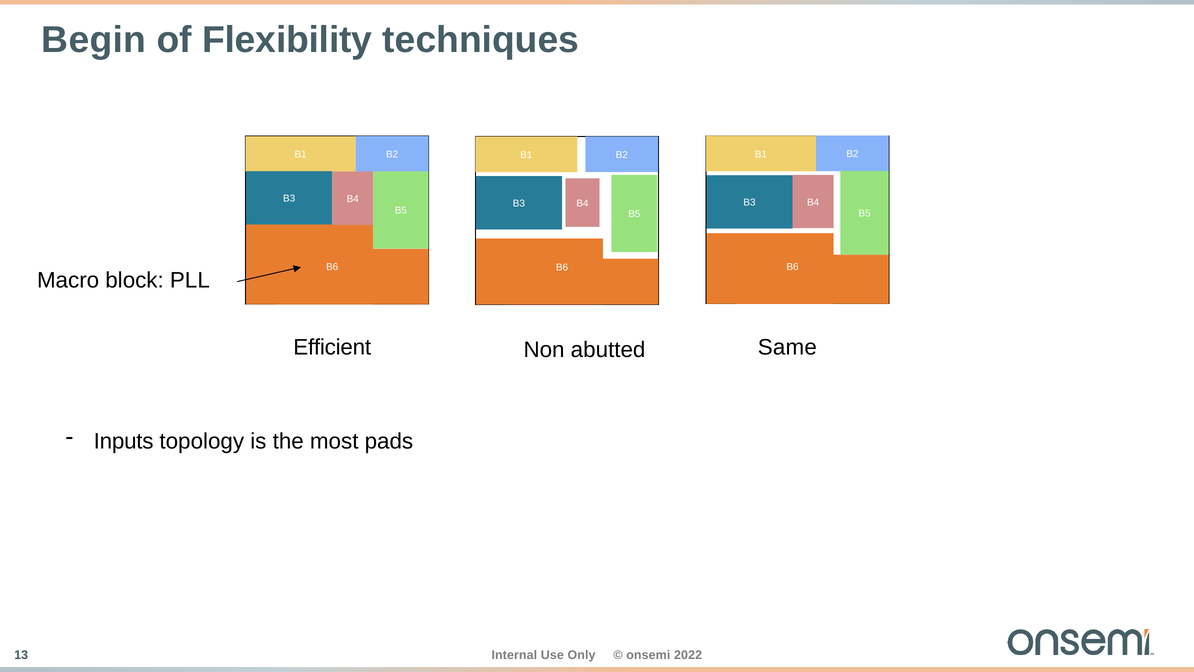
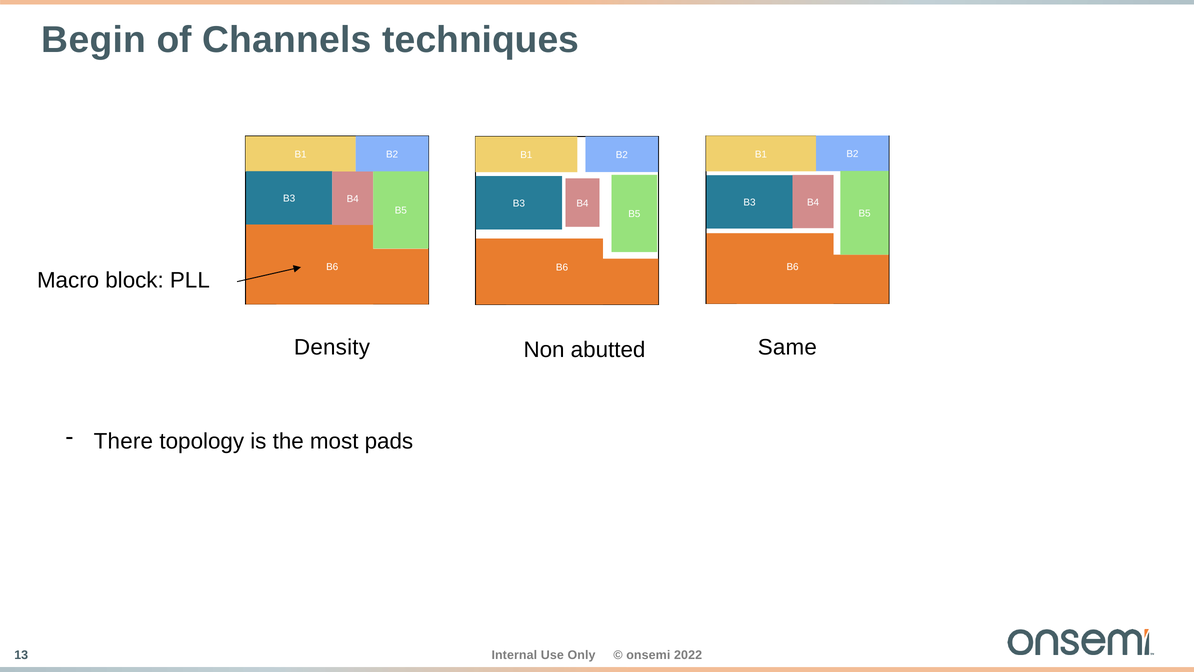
Flexibility: Flexibility -> Channels
Efficient: Efficient -> Density
Inputs: Inputs -> There
